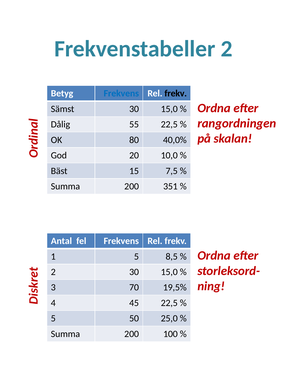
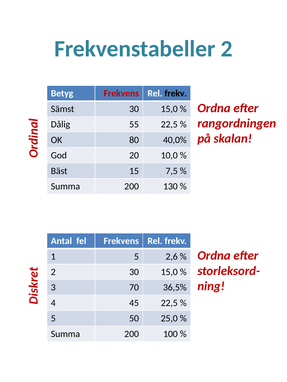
Frekvens at (121, 94) colour: blue -> red
351: 351 -> 130
8,5: 8,5 -> 2,6
19,5%: 19,5% -> 36,5%
